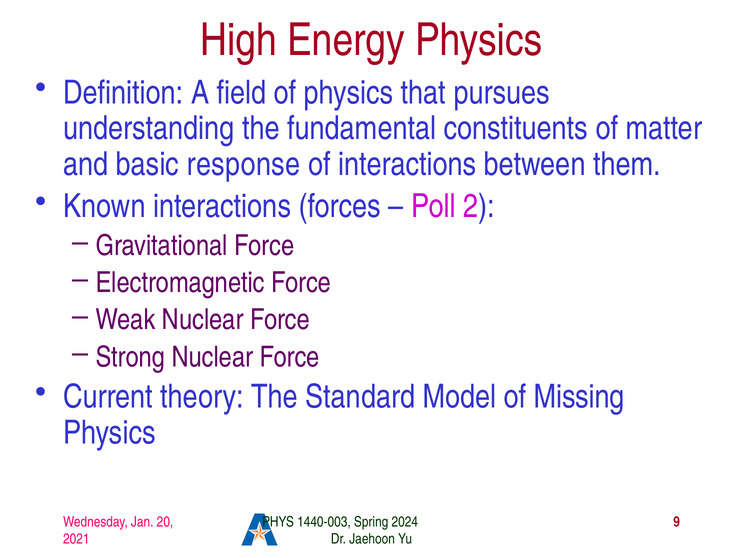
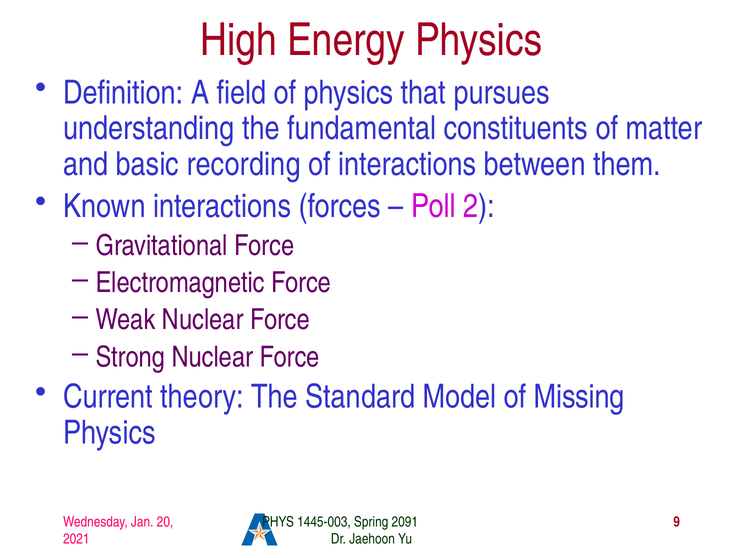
response: response -> recording
1440-003: 1440-003 -> 1445-003
2024: 2024 -> 2091
